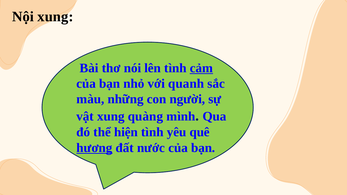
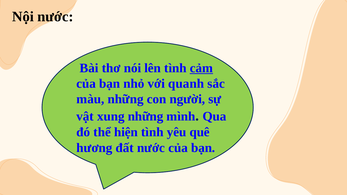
Nội xung: xung -> nước
xung quàng: quàng -> những
hương underline: present -> none
